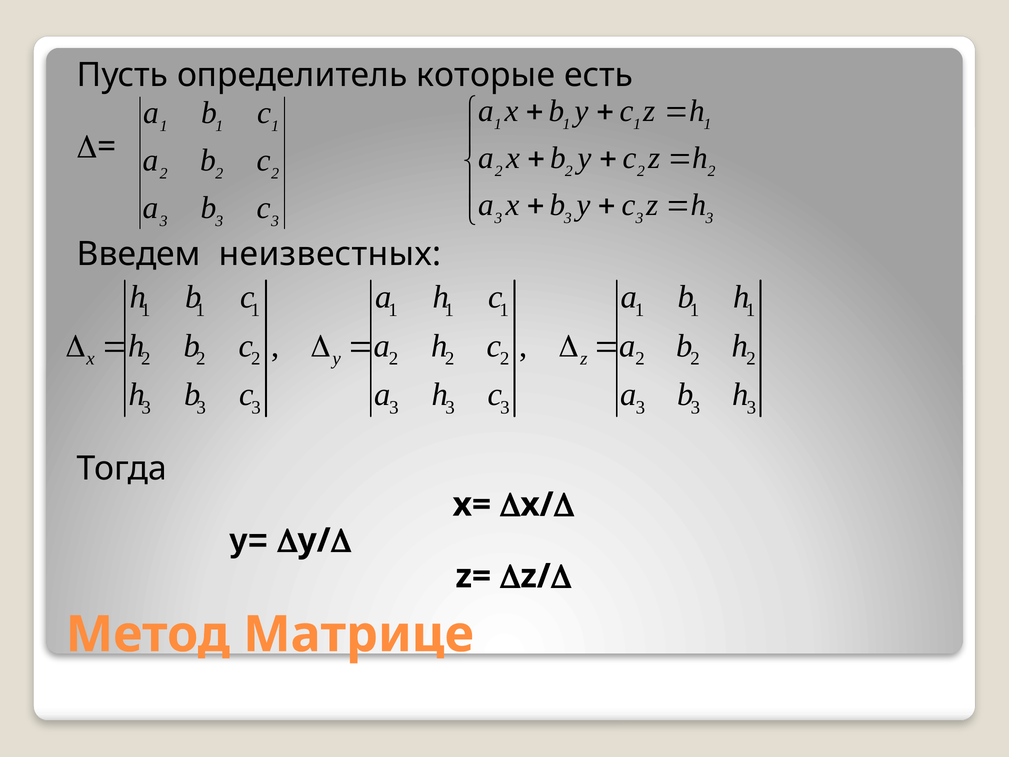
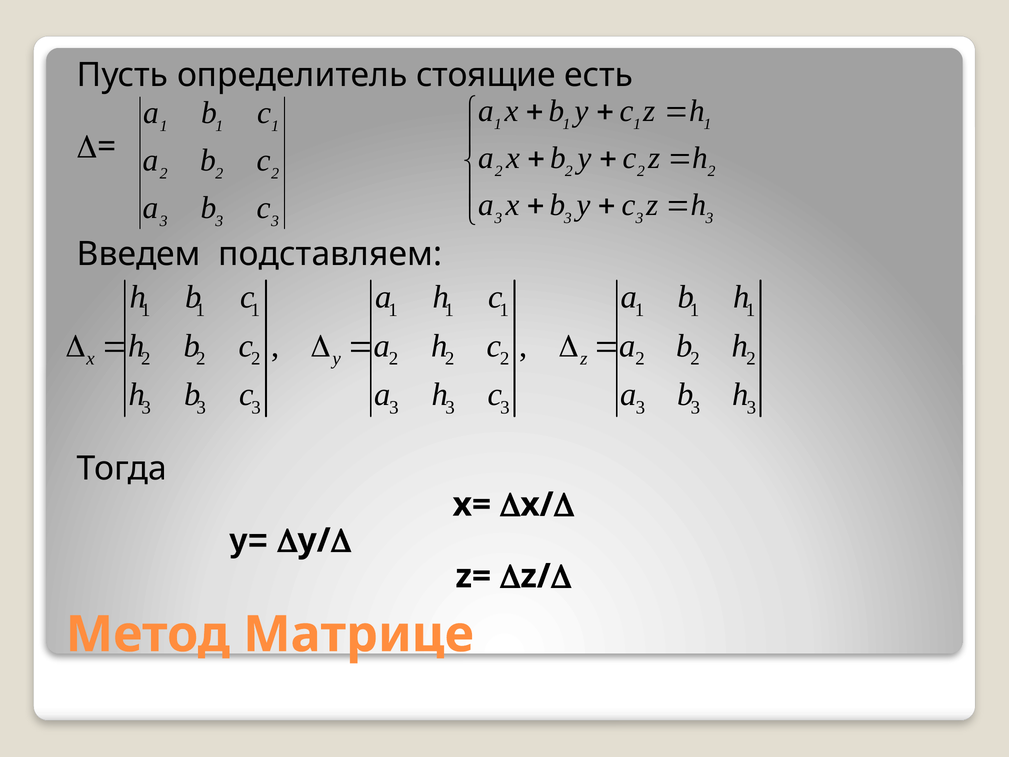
которые: которые -> стоящие
неизвестных: неизвестных -> подставляем
